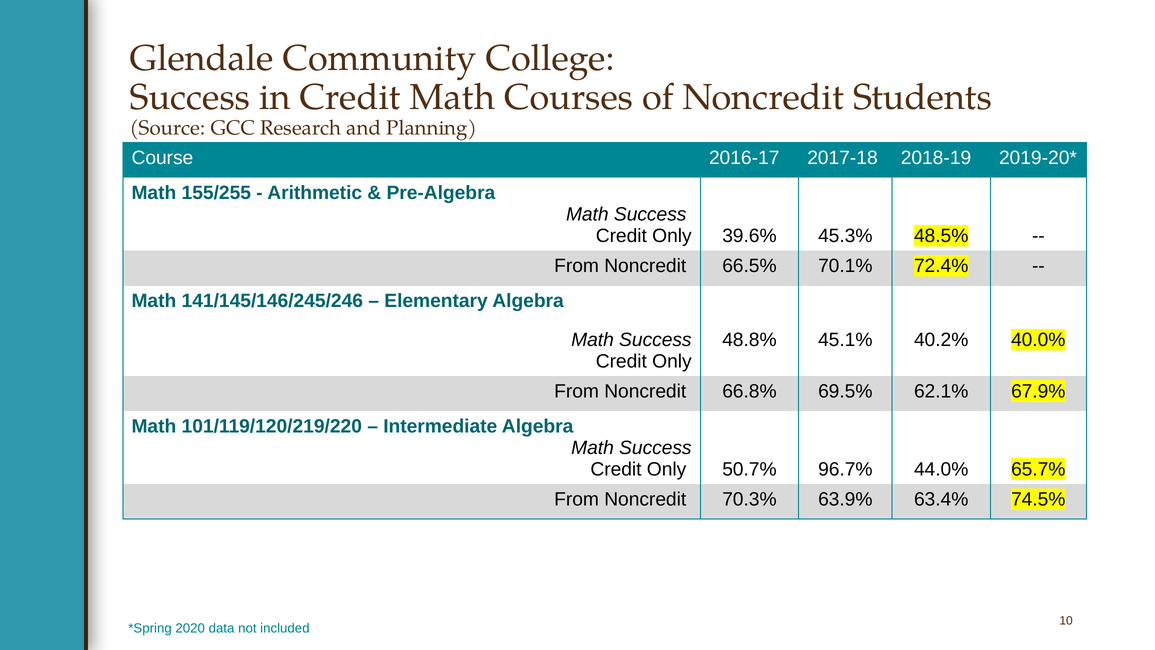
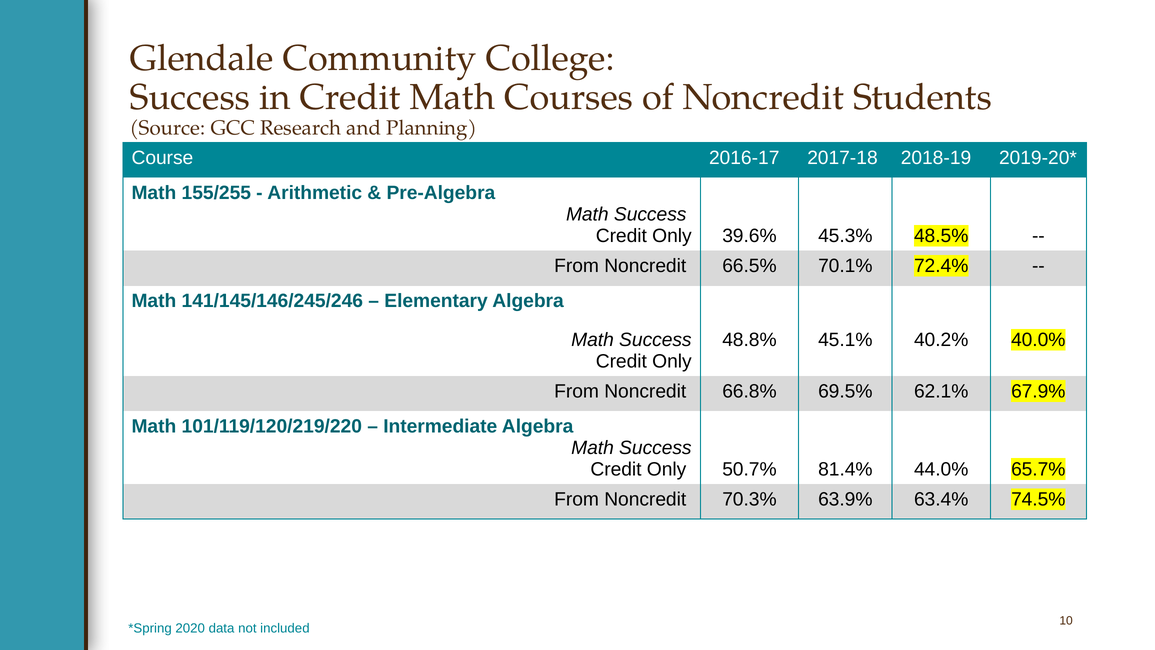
96.7%: 96.7% -> 81.4%
